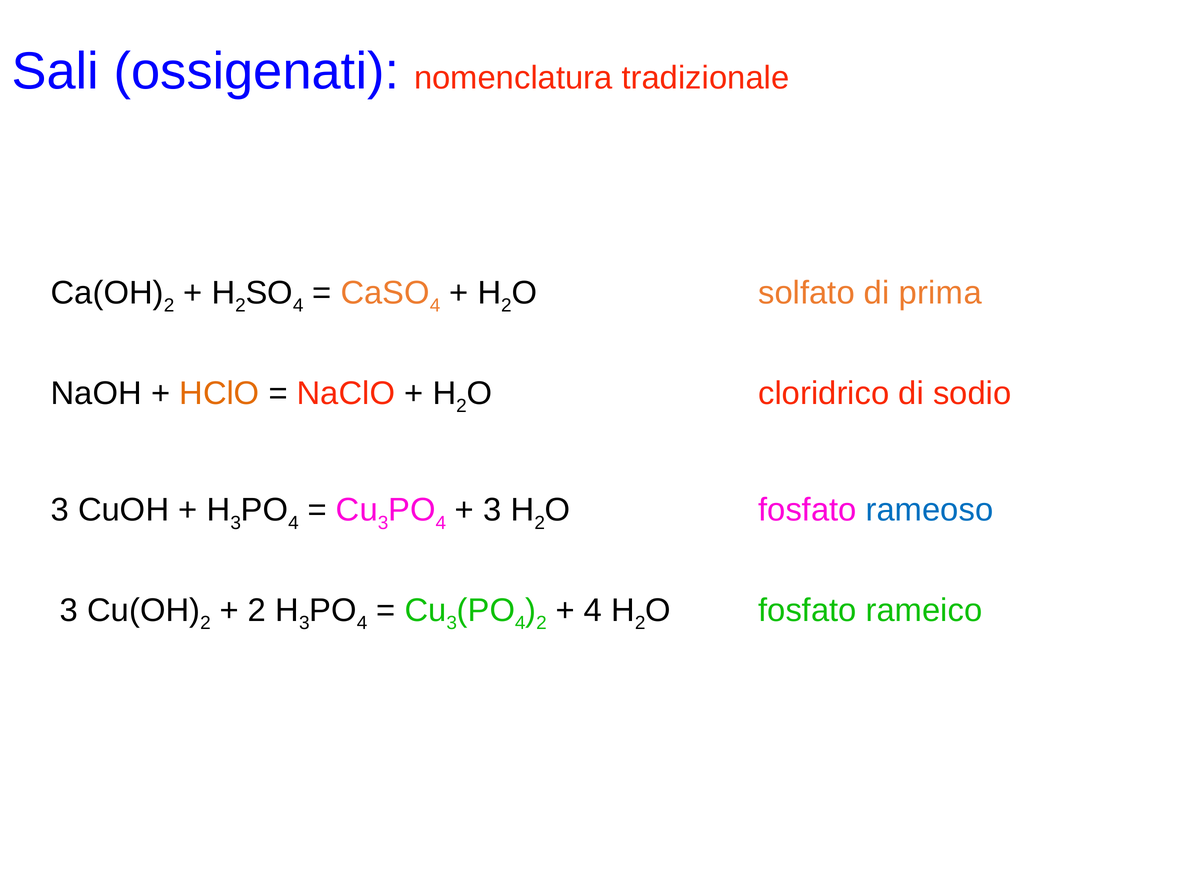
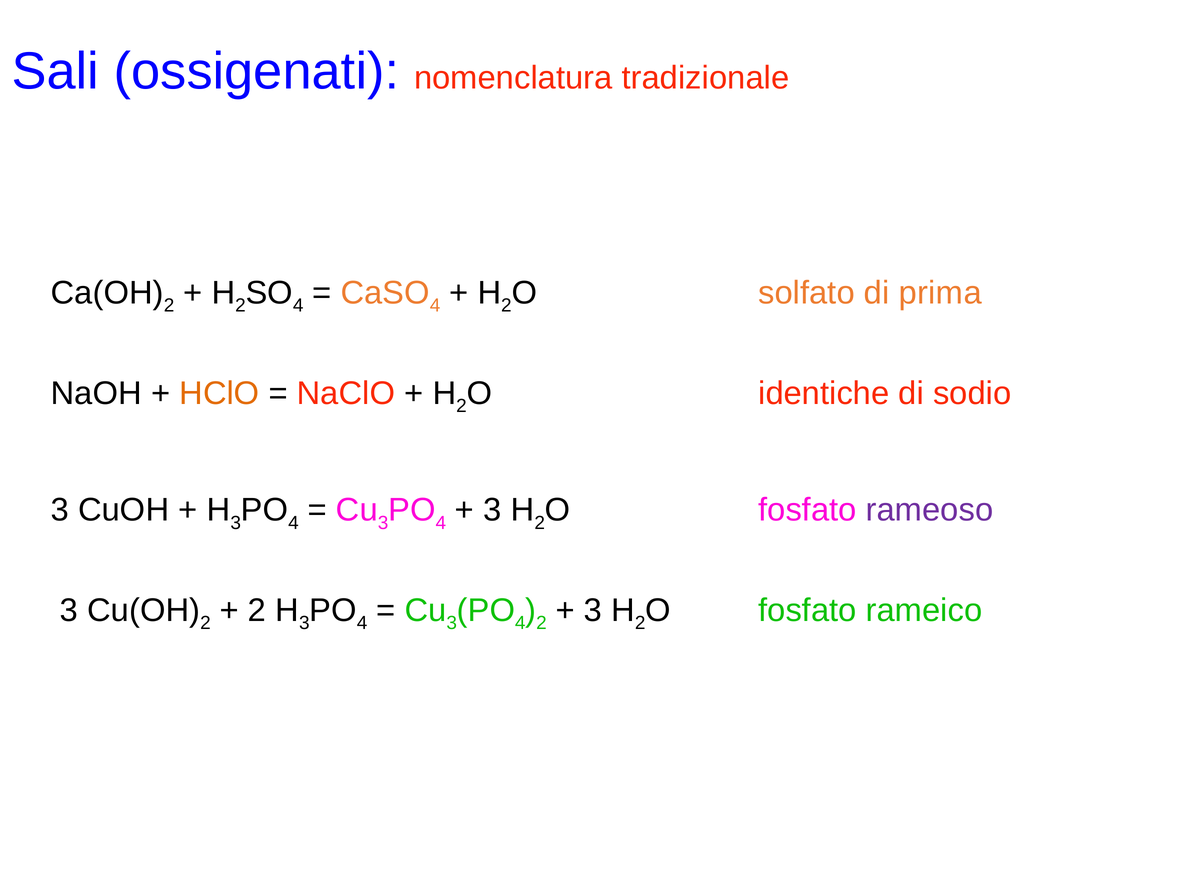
cloridrico: cloridrico -> identiche
rameoso colour: blue -> purple
4 at (593, 611): 4 -> 3
